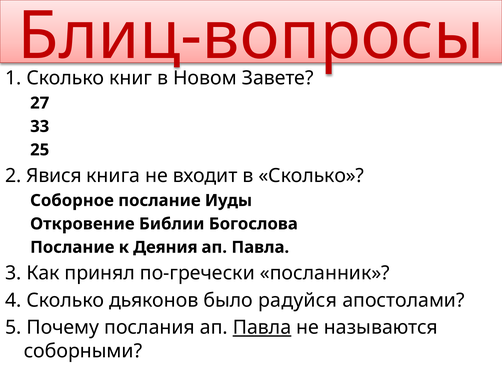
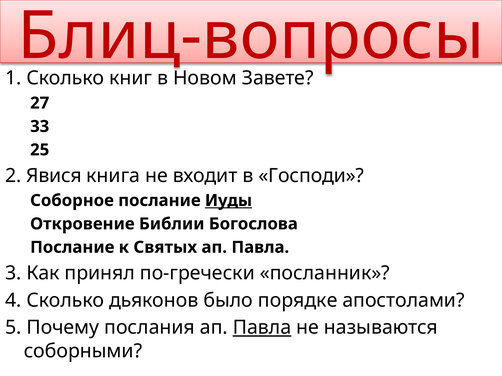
в Сколько: Сколько -> Господи
Иуды underline: none -> present
Деяния: Деяния -> Святых
радуйся: радуйся -> порядке
